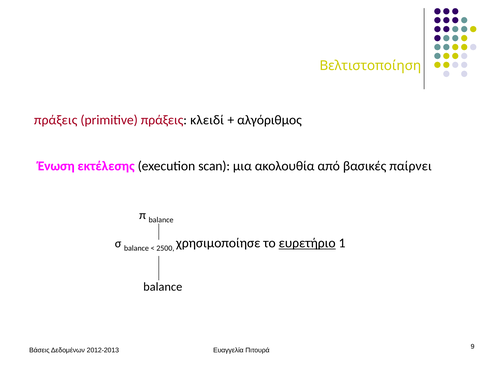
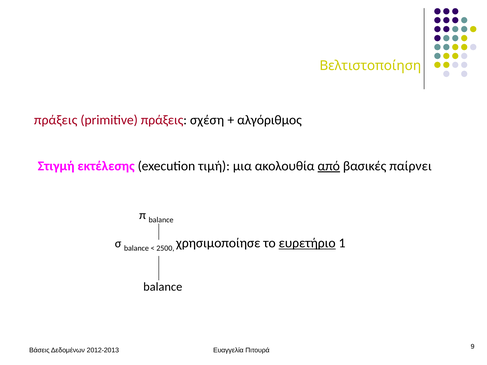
κλειδί: κλειδί -> σχέση
Ένωση: Ένωση -> Στιγμή
scan: scan -> τιμή
από underline: none -> present
